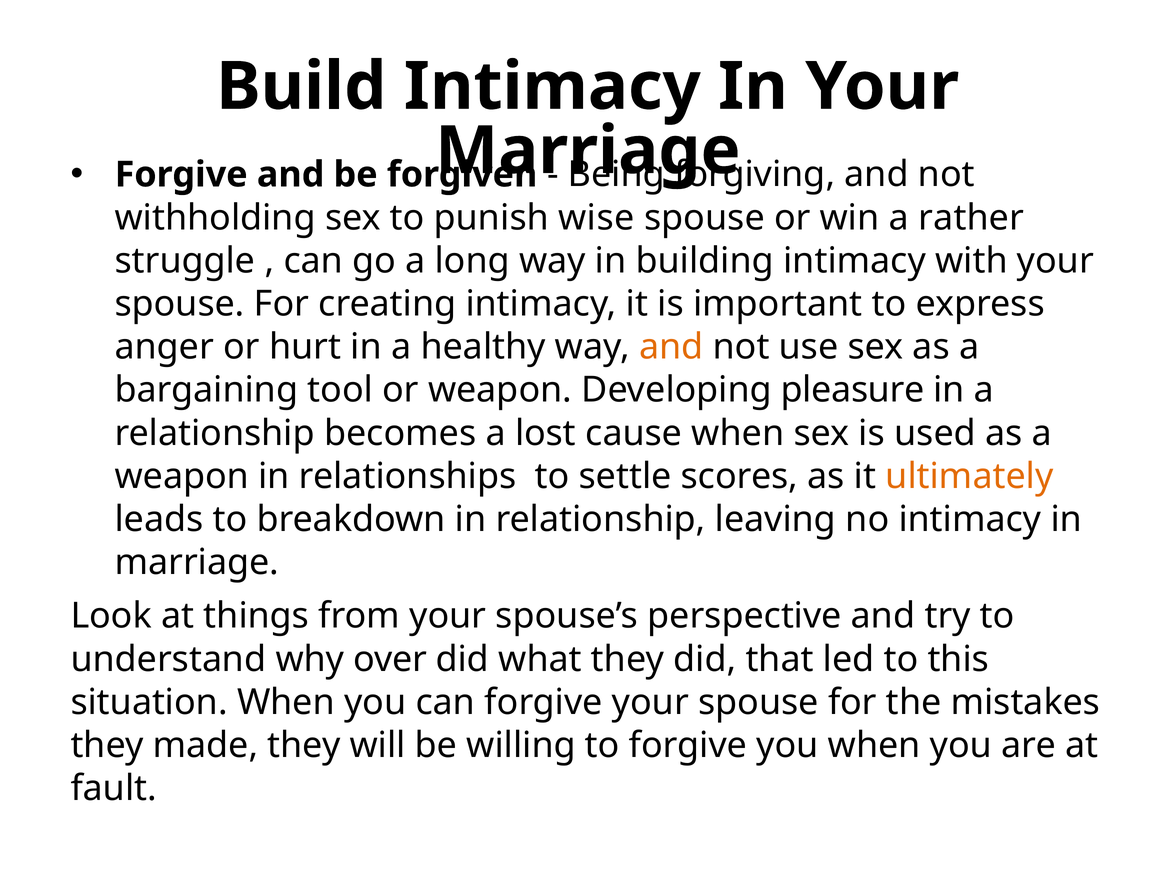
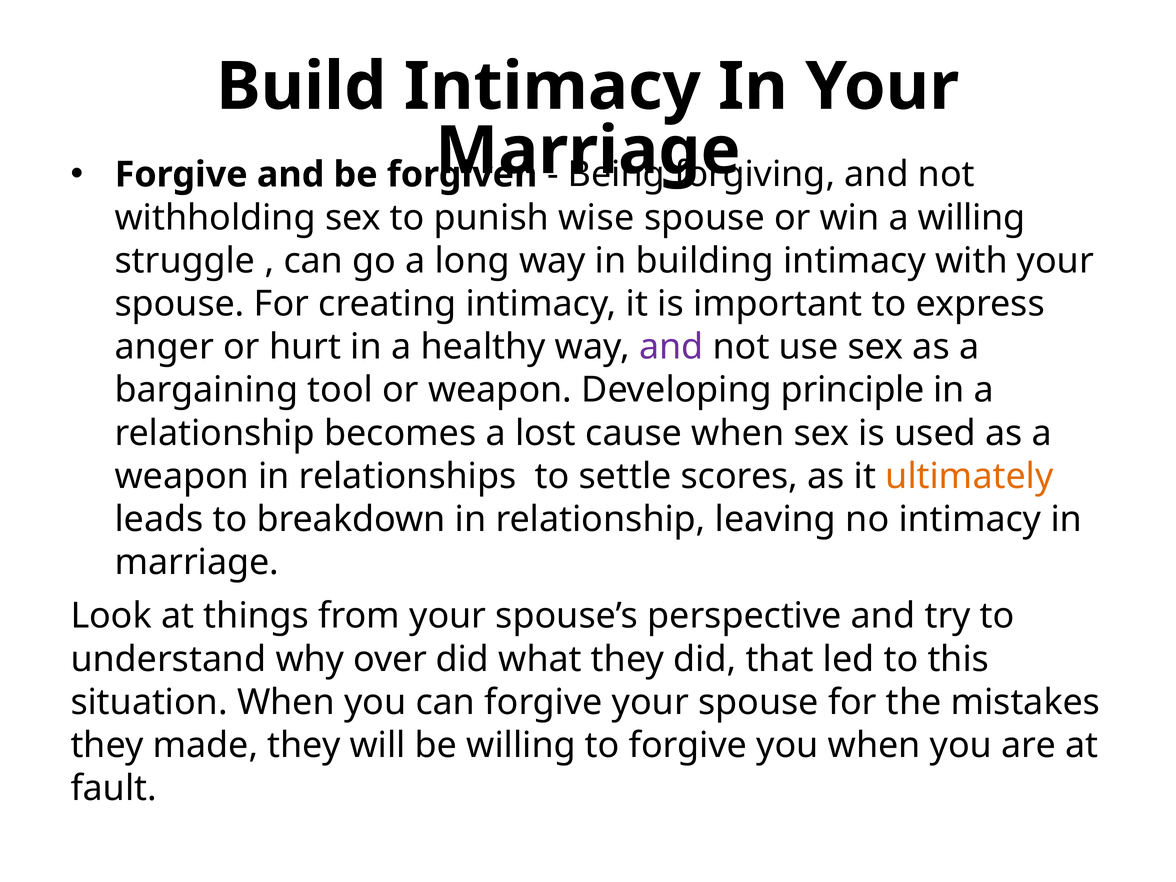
a rather: rather -> willing
and at (671, 347) colour: orange -> purple
pleasure: pleasure -> principle
